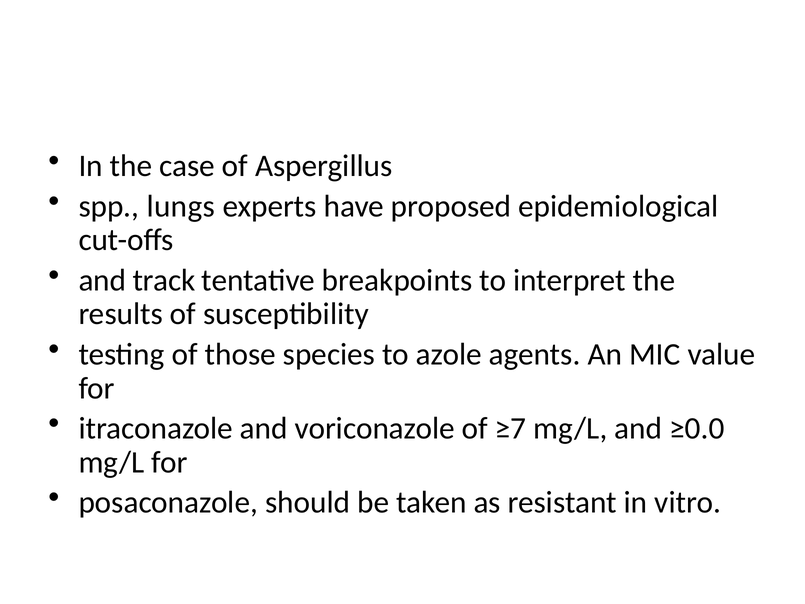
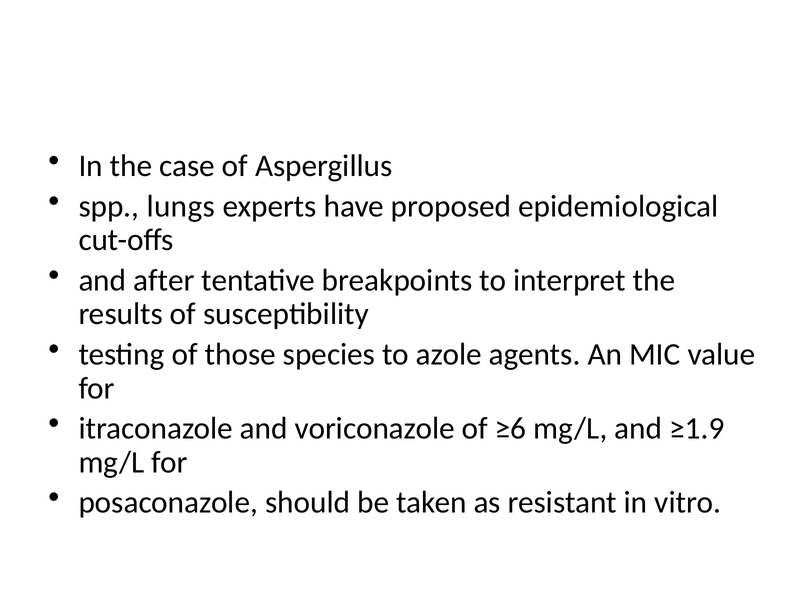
track: track -> after
≥7: ≥7 -> ≥6
≥0.0: ≥0.0 -> ≥1.9
